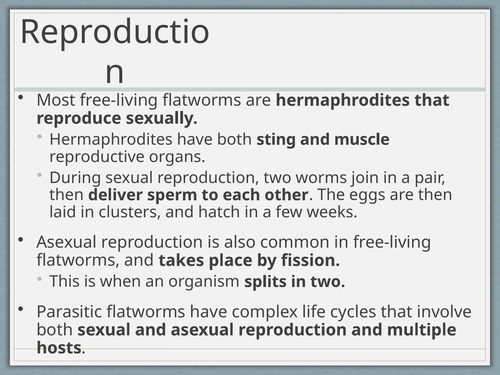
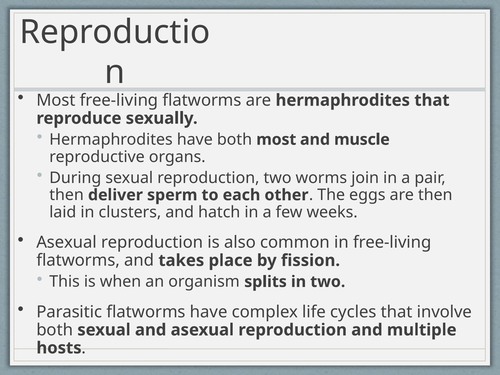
both sting: sting -> most
